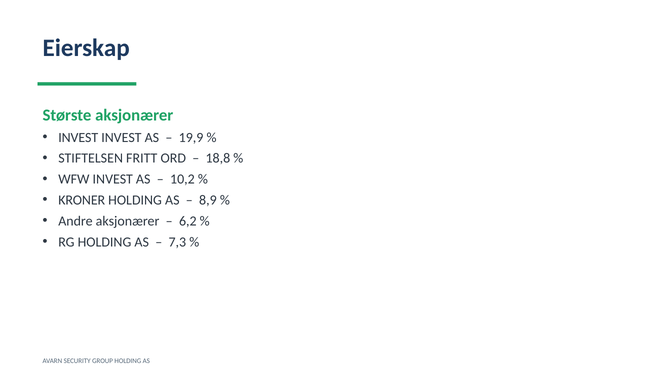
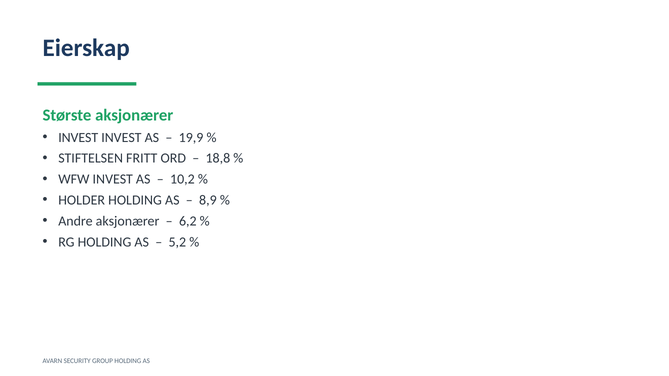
KRONER: KRONER -> HOLDER
7,3: 7,3 -> 5,2
